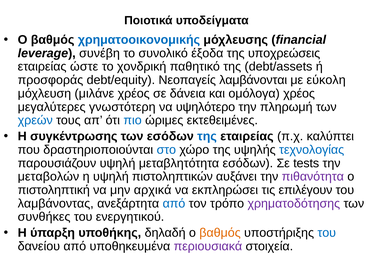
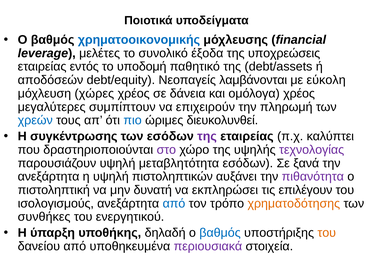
συνέβη: συνέβη -> μελέτες
ώστε: ώστε -> εντός
χονδρική: χονδρική -> υποδομή
προσφοράς: προσφοράς -> αποδόσεών
μιλάνε: μιλάνε -> χώρες
γνωστότερη: γνωστότερη -> συμπίπτουν
υψηλότερο: υψηλότερο -> επιχειρούν
εκτεθειμένες: εκτεθειμένες -> διευκολυνθεί
της at (207, 136) colour: blue -> purple
στο colour: blue -> purple
τεχνολογίας colour: blue -> purple
tests: tests -> ξανά
μεταβολών at (48, 176): μεταβολών -> ανεξάρτητα
αρχικά: αρχικά -> δυνατή
λαμβάνοντας: λαμβάνοντας -> ισολογισμούς
χρηματοδότησης colour: purple -> orange
βαθμός at (220, 233) colour: orange -> blue
του at (327, 233) colour: blue -> orange
